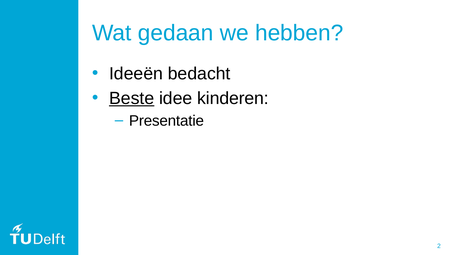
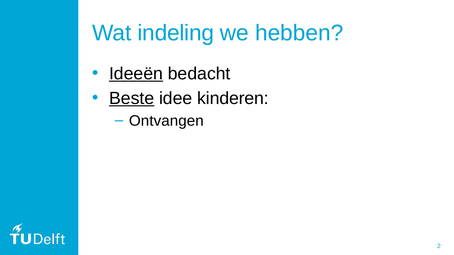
gedaan: gedaan -> indeling
Ideeën underline: none -> present
Presentatie: Presentatie -> Ontvangen
